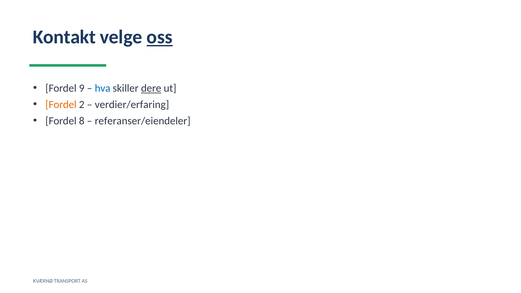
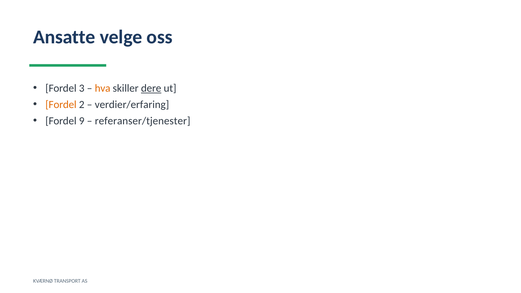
Kontakt: Kontakt -> Ansatte
oss underline: present -> none
9: 9 -> 3
hva colour: blue -> orange
8: 8 -> 9
referanser/eiendeler: referanser/eiendeler -> referanser/tjenester
